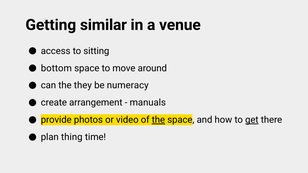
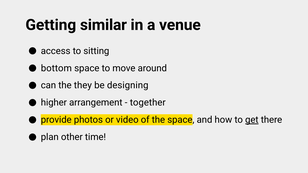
numeracy: numeracy -> designing
create: create -> higher
manuals: manuals -> together
the at (158, 120) underline: present -> none
thing: thing -> other
